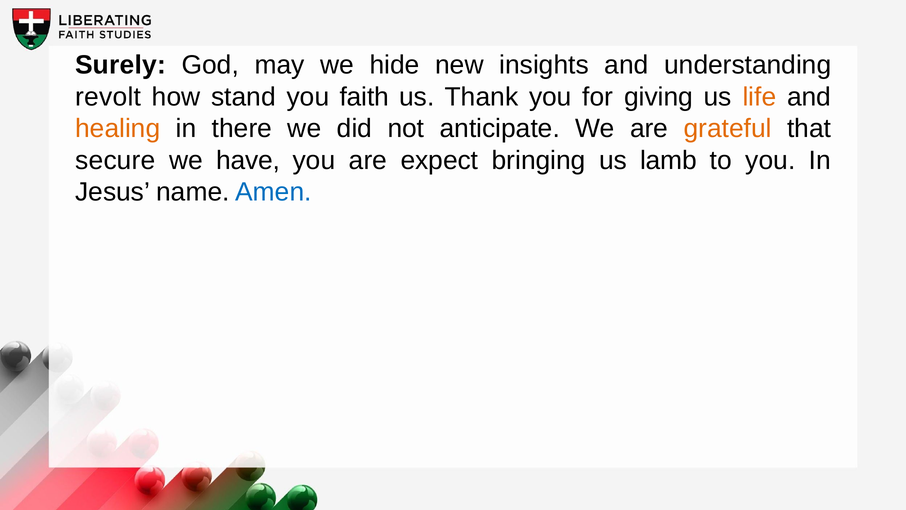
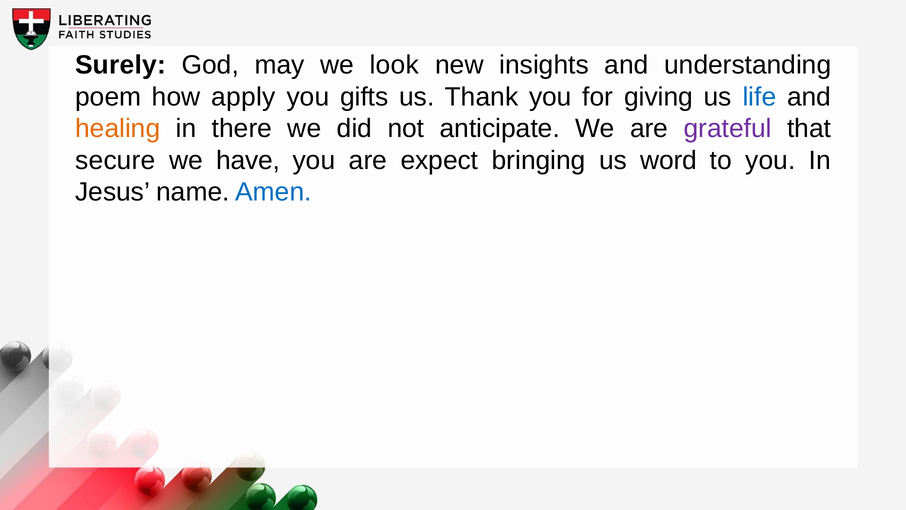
hide: hide -> look
revolt: revolt -> poem
stand: stand -> apply
faith: faith -> gifts
life colour: orange -> blue
grateful colour: orange -> purple
lamb: lamb -> word
